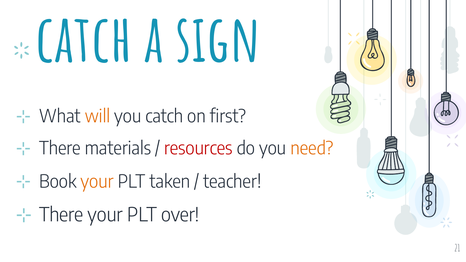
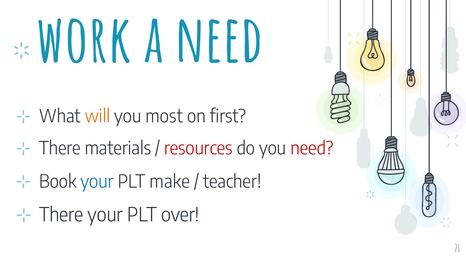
catch at (84, 41): catch -> work
a sign: sign -> need
you catch: catch -> most
need at (312, 149) colour: orange -> red
your at (97, 182) colour: orange -> blue
taken: taken -> make
